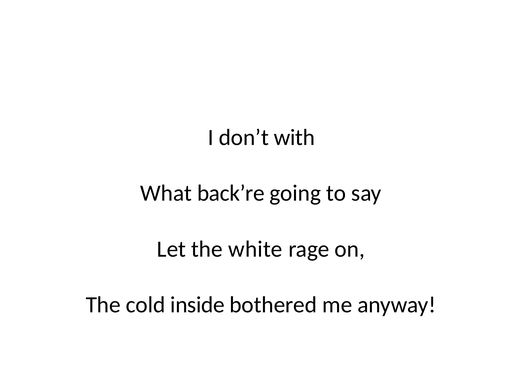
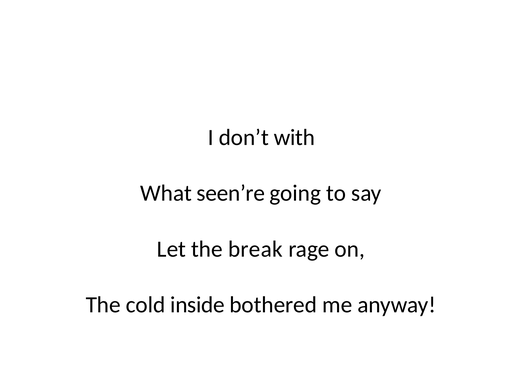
back’re: back’re -> seen’re
white: white -> break
